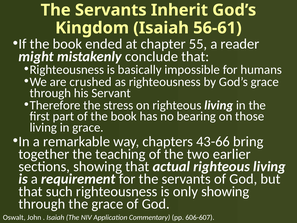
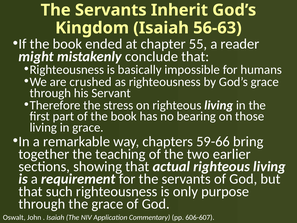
56-61: 56-61 -> 56-63
43-66: 43-66 -> 59-66
only showing: showing -> purpose
